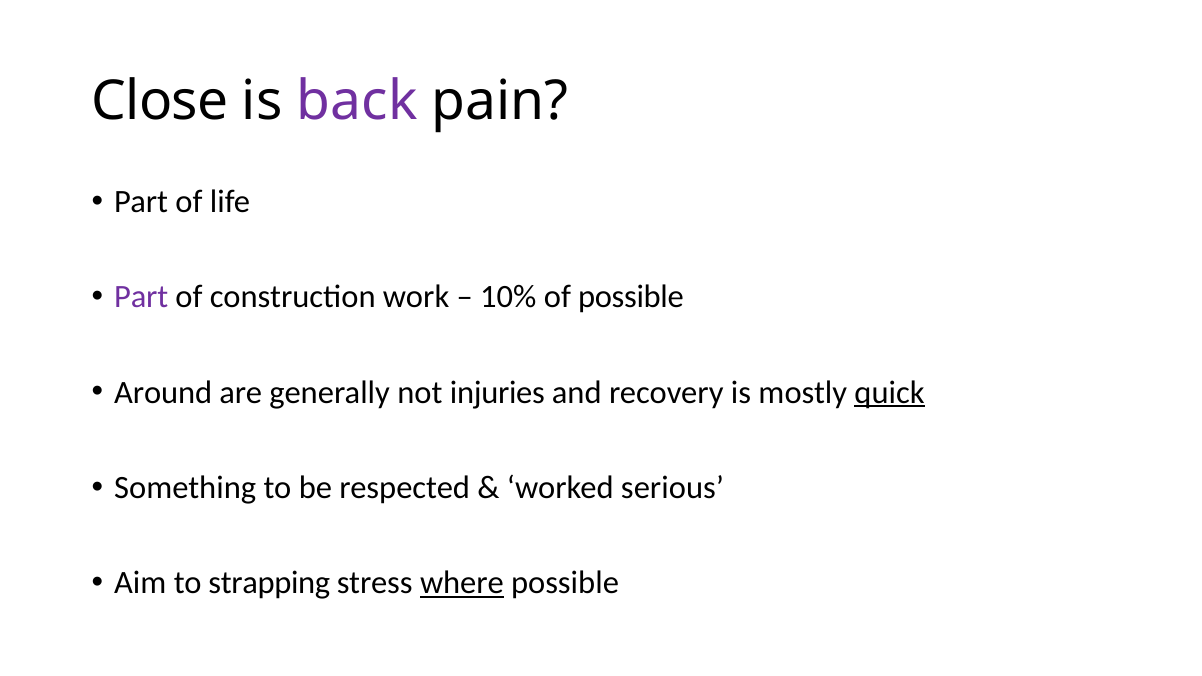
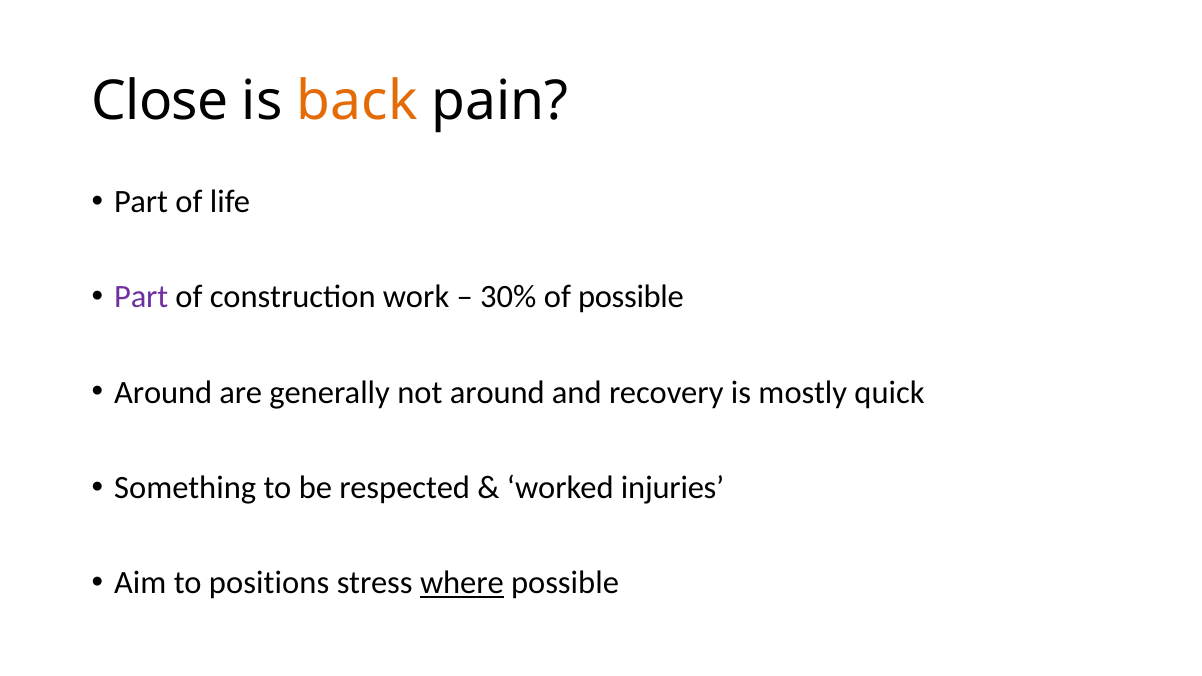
back colour: purple -> orange
10%: 10% -> 30%
not injuries: injuries -> around
quick underline: present -> none
serious: serious -> injuries
strapping: strapping -> positions
